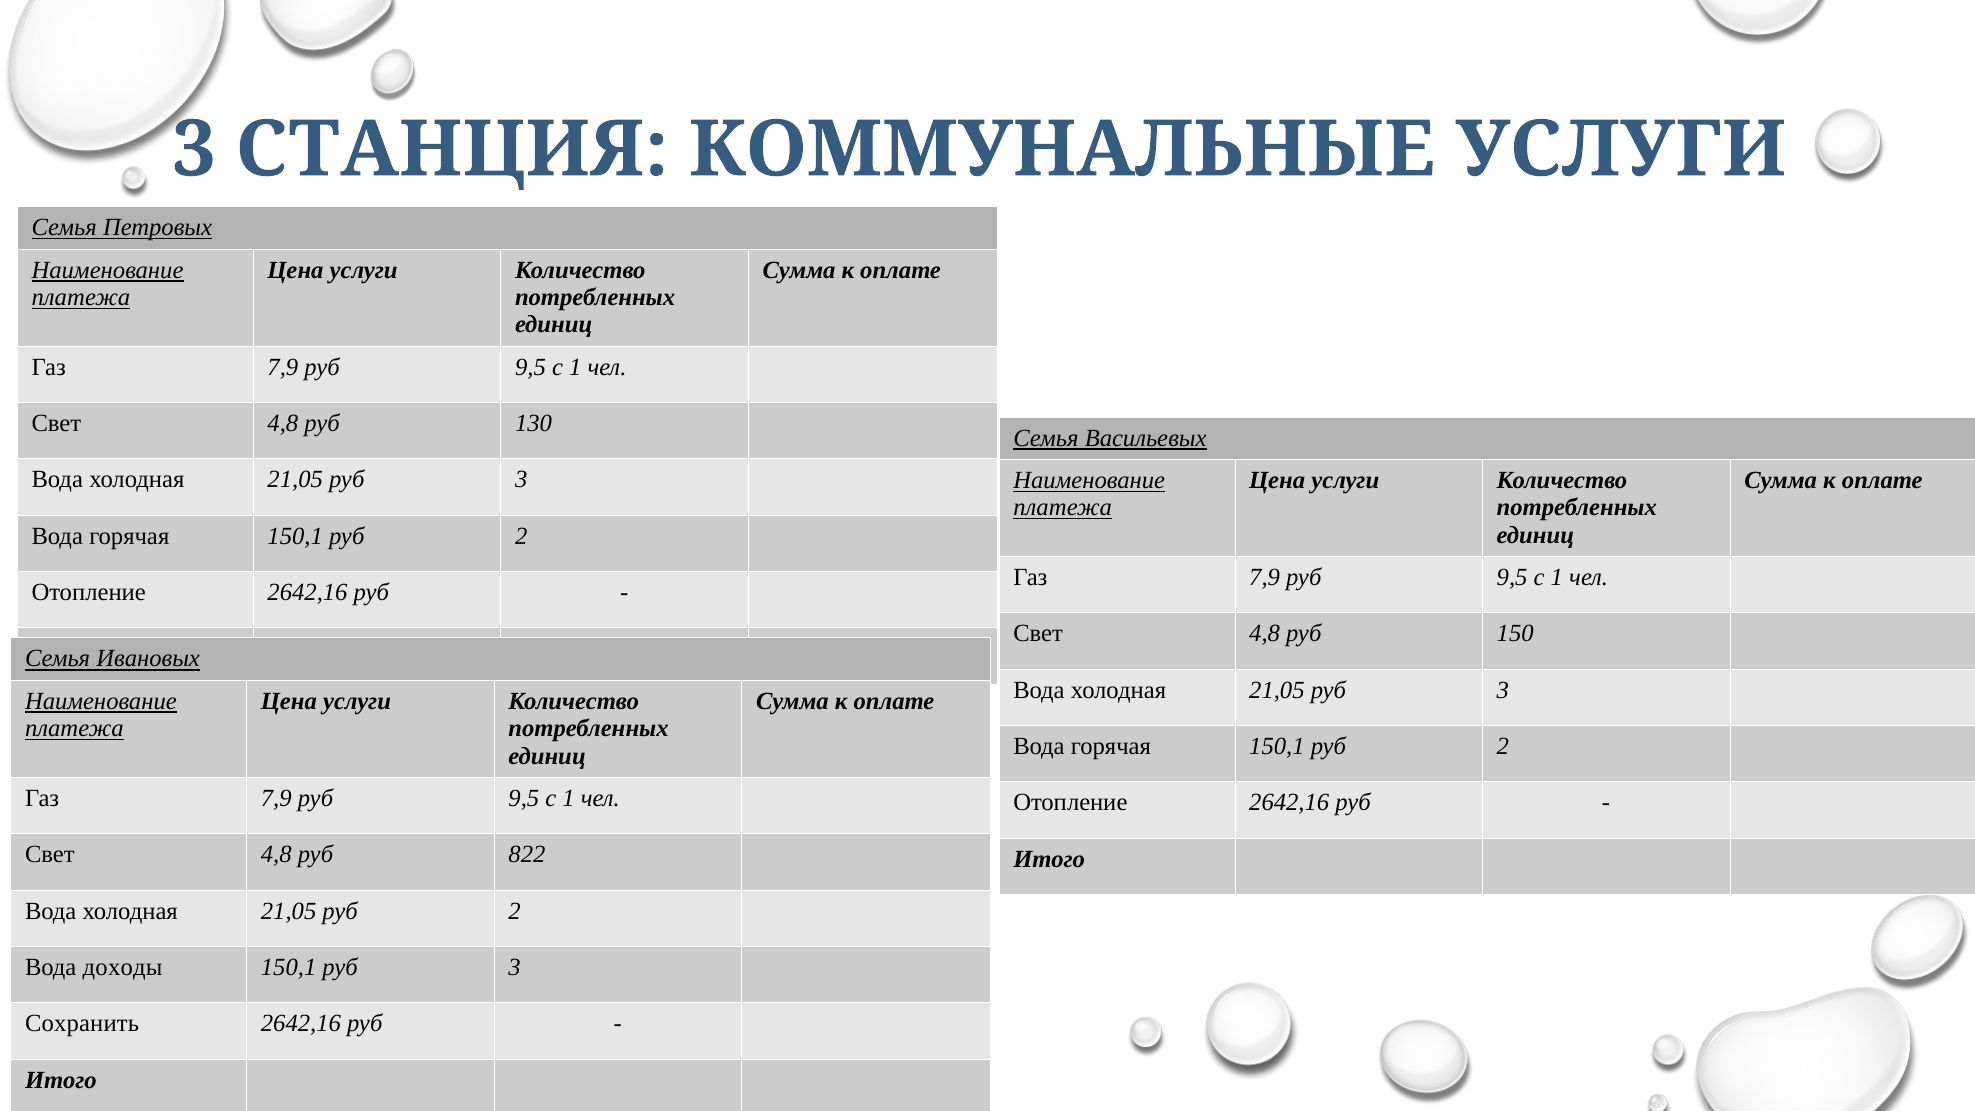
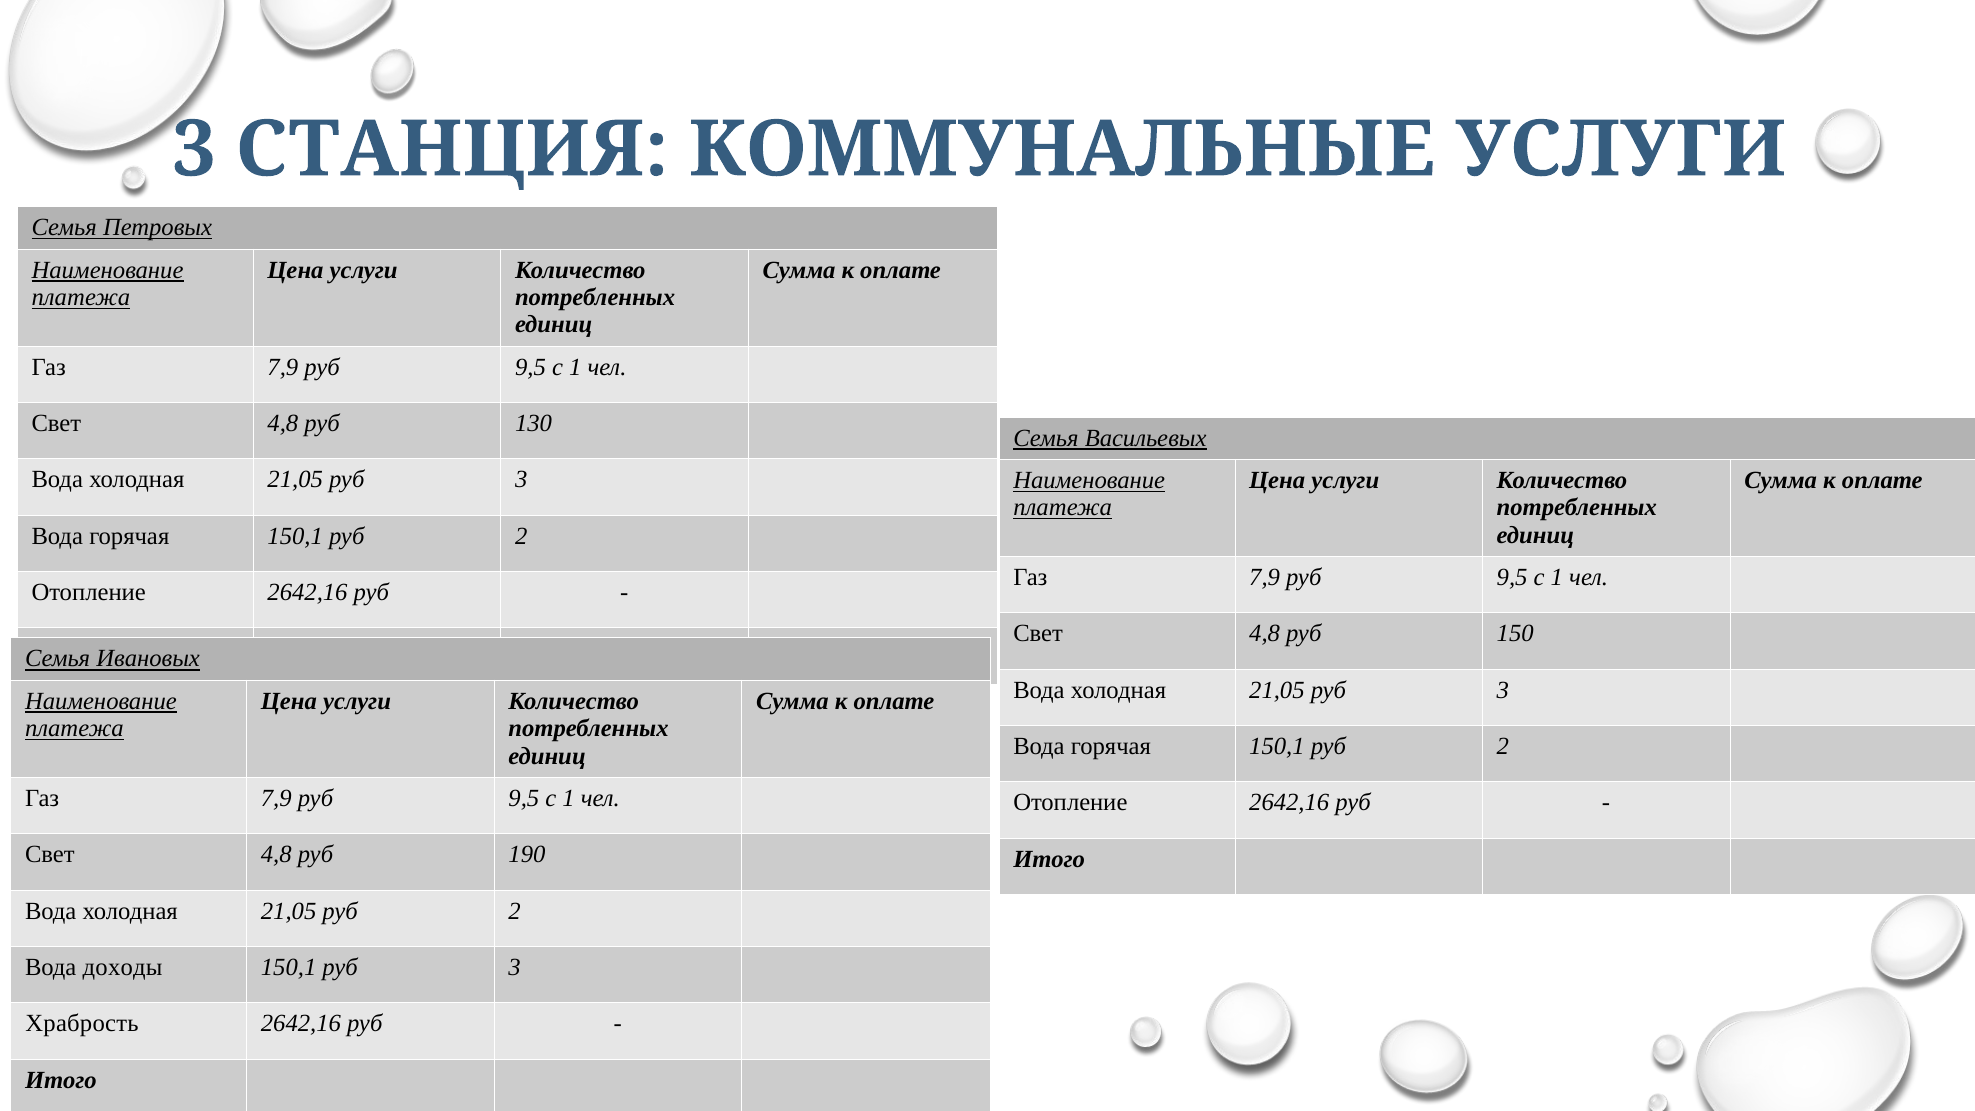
822: 822 -> 190
Сохранить: Сохранить -> Храбрость
